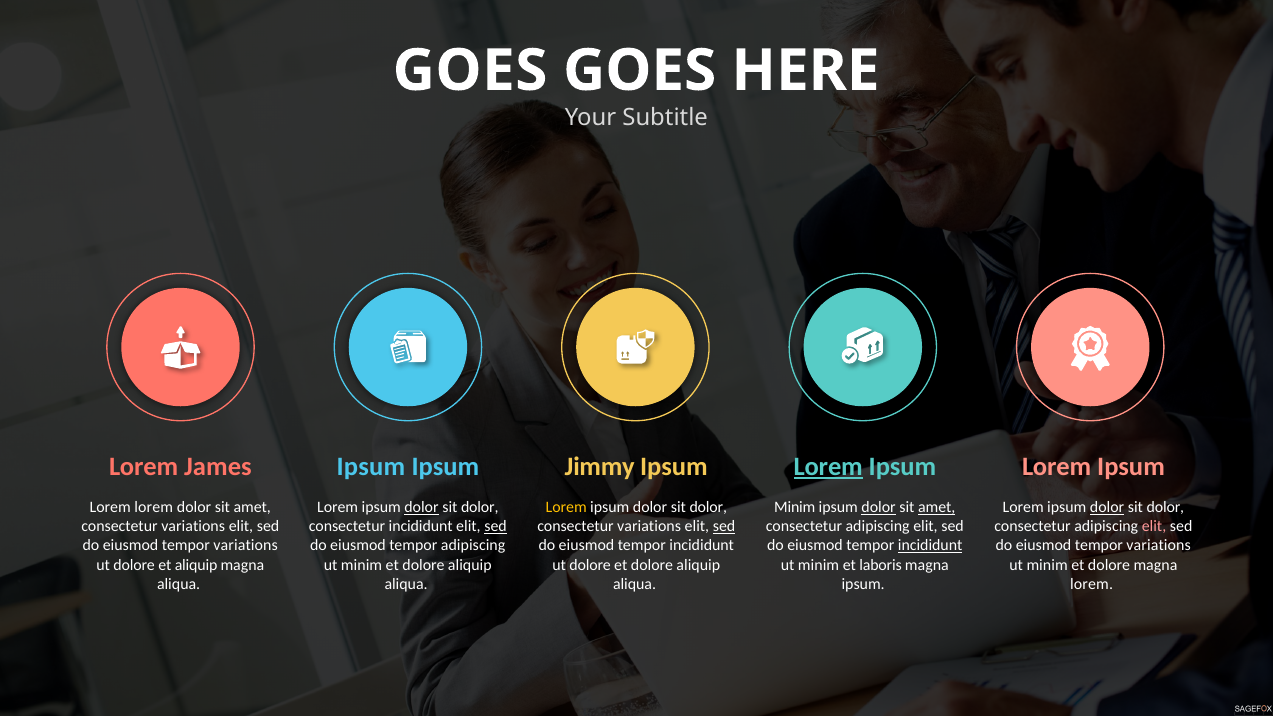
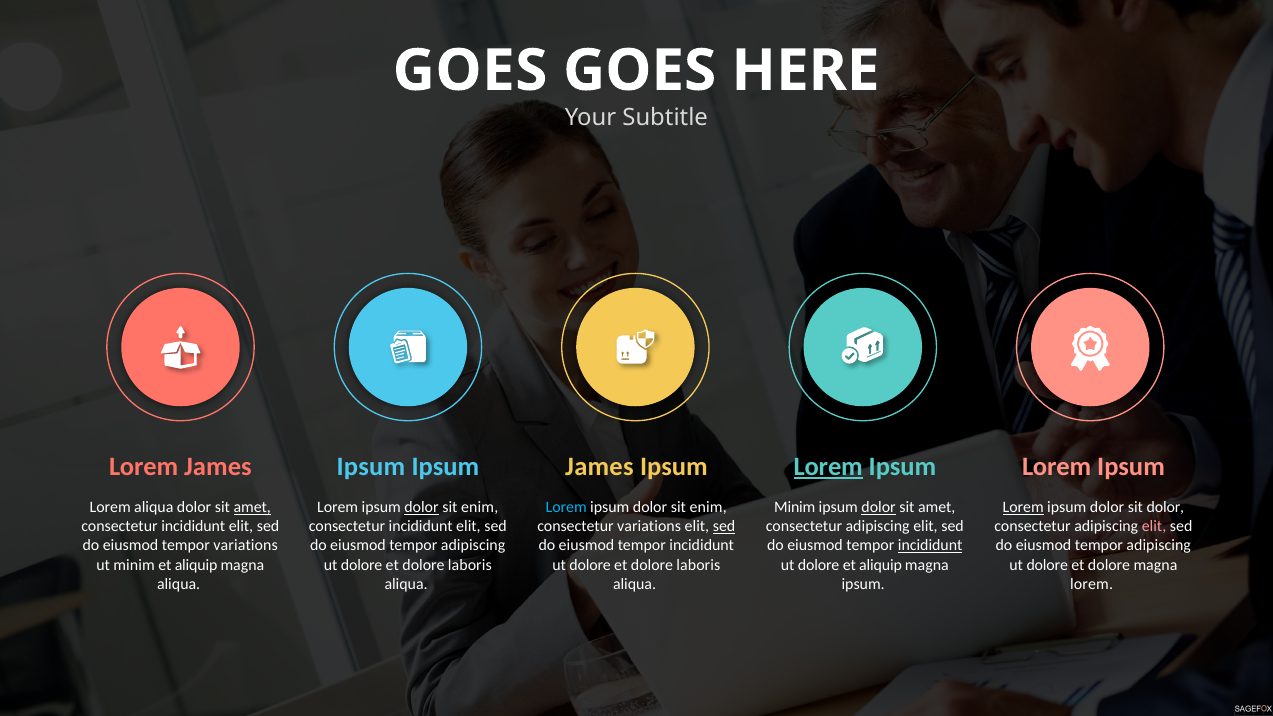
Jimmy at (600, 467): Jimmy -> James
Lorem lorem: lorem -> aliqua
amet at (252, 508) underline: none -> present
dolor at (480, 508): dolor -> enim
Lorem at (566, 508) colour: yellow -> light blue
dolor at (708, 508): dolor -> enim
amet at (937, 508) underline: present -> none
Lorem at (1023, 508) underline: none -> present
dolor at (1107, 508) underline: present -> none
variations at (193, 527): variations -> incididunt
sed at (496, 527) underline: present -> none
variations at (1159, 546): variations -> adipiscing
dolore at (134, 565): dolore -> minim
minim at (362, 565): minim -> dolore
aliquip at (470, 565): aliquip -> laboris
aliquip at (698, 565): aliquip -> laboris
minim at (819, 565): minim -> dolore
laboris at (881, 565): laboris -> aliquip
minim at (1047, 565): minim -> dolore
